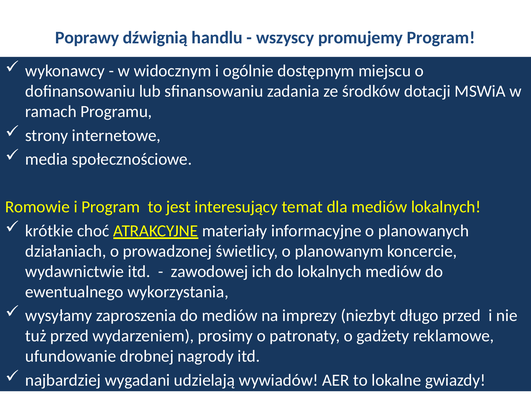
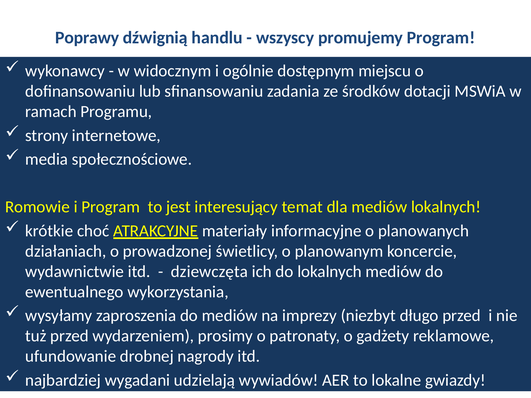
zawodowej: zawodowej -> dziewczęta
